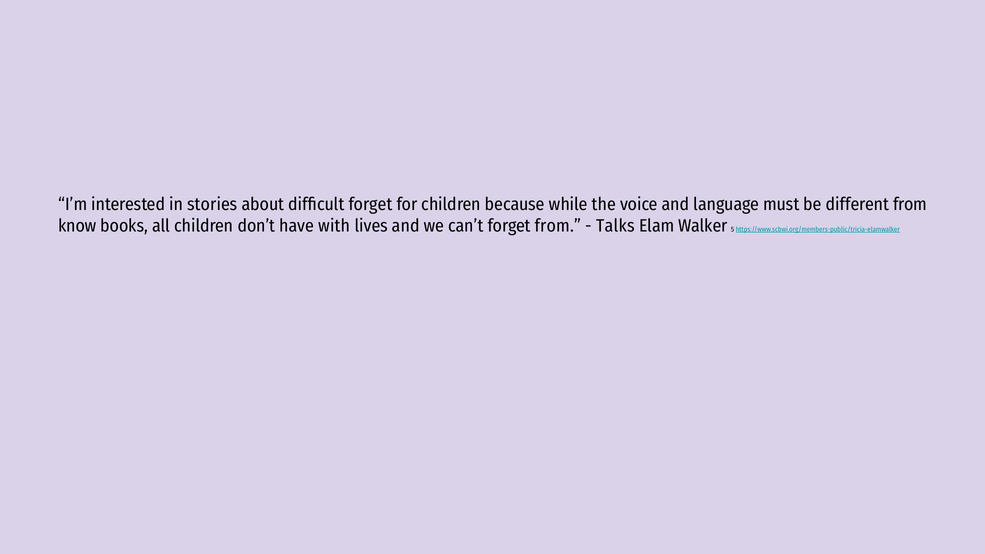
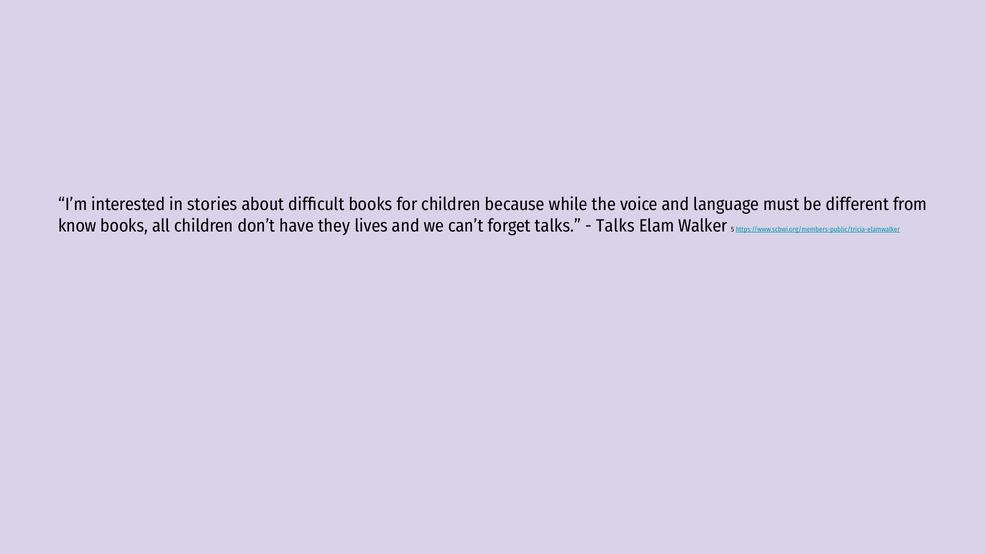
difficult forget: forget -> books
with: with -> they
forget from: from -> talks
